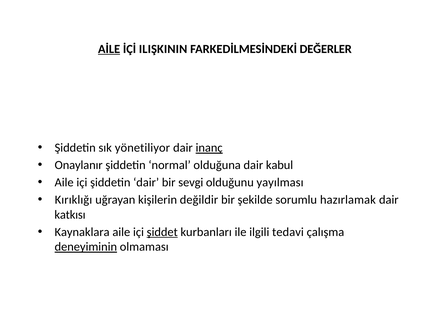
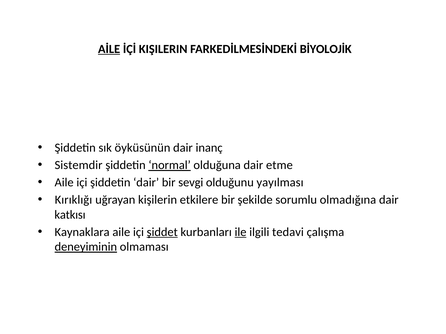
İÇİ ILIŞKININ: ILIŞKININ -> KIŞILERIN
DEĞERLER: DEĞERLER -> BİYOLOJİK
yönetiliyor: yönetiliyor -> öyküsünün
inanç underline: present -> none
Onaylanır: Onaylanır -> Sistemdir
normal underline: none -> present
kabul: kabul -> etme
değildir: değildir -> etkilere
hazırlamak: hazırlamak -> olmadığına
ile underline: none -> present
